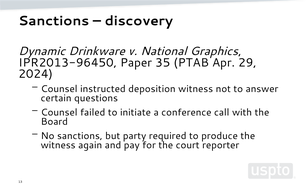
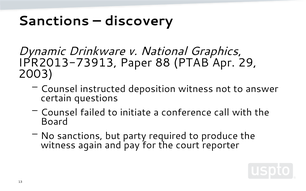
IPR2013-96450: IPR2013-96450 -> IPR2013-73913
35: 35 -> 88
2024: 2024 -> 2003
